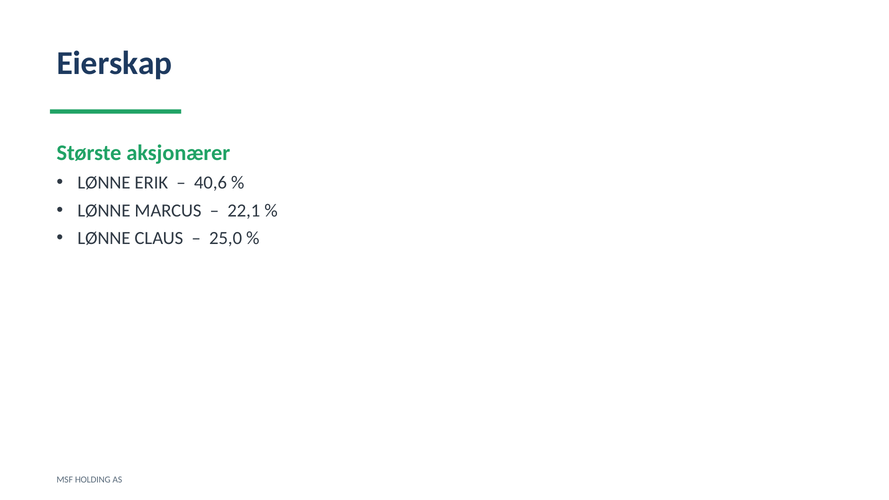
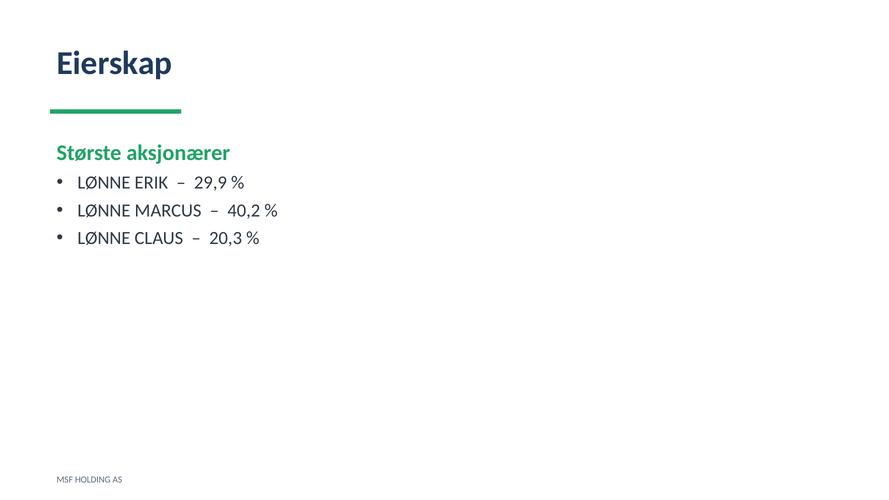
40,6: 40,6 -> 29,9
22,1: 22,1 -> 40,2
25,0: 25,0 -> 20,3
